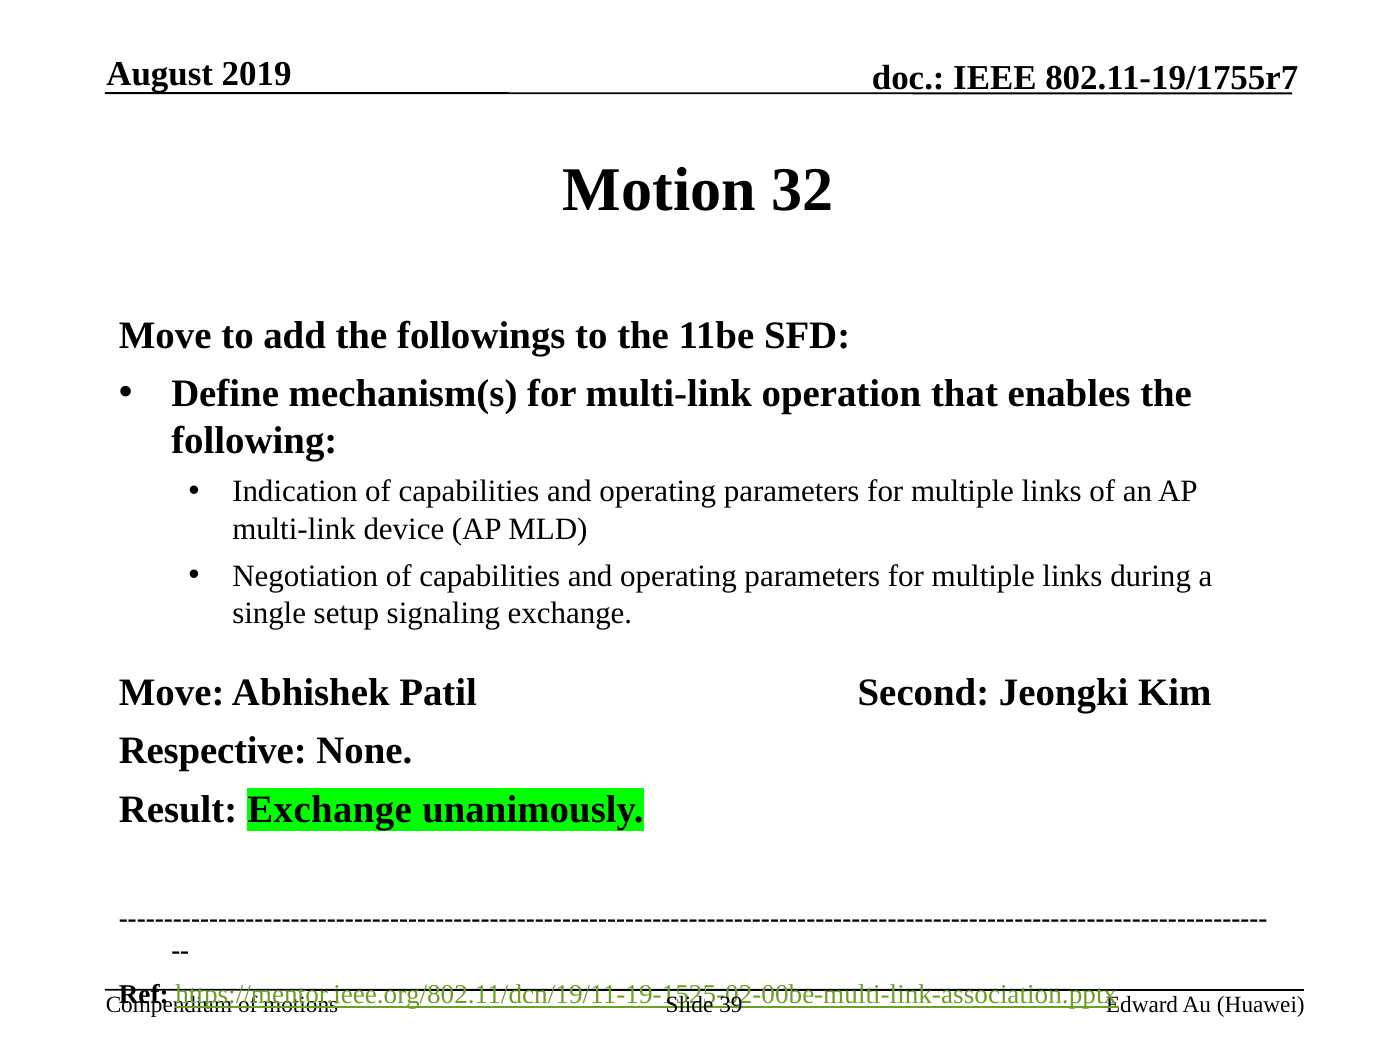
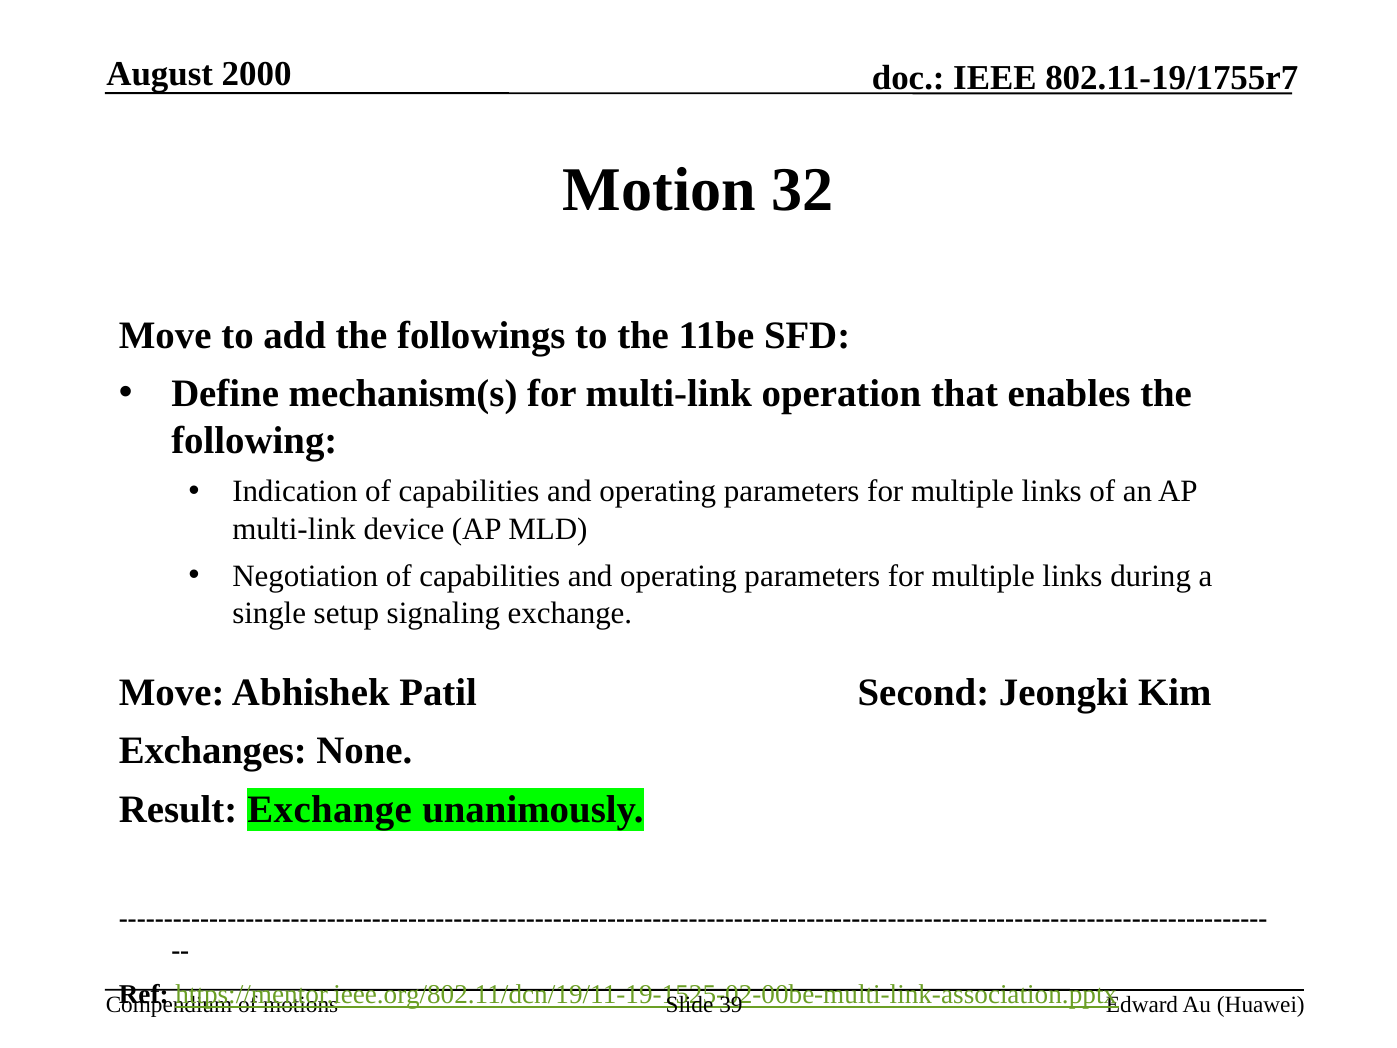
2019: 2019 -> 2000
Respective: Respective -> Exchanges
